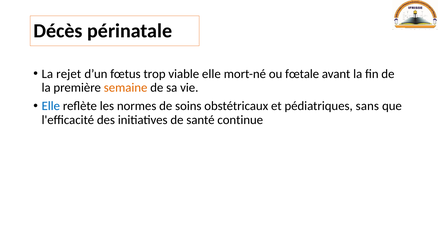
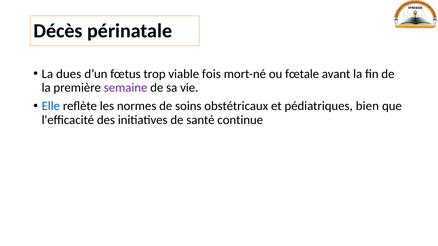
rejet: rejet -> dues
viable elle: elle -> fois
semaine colour: orange -> purple
sans: sans -> bien
